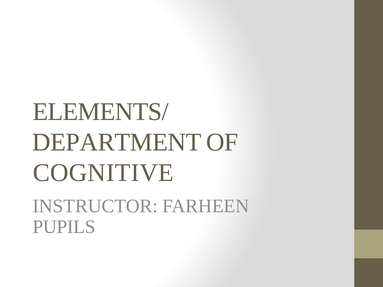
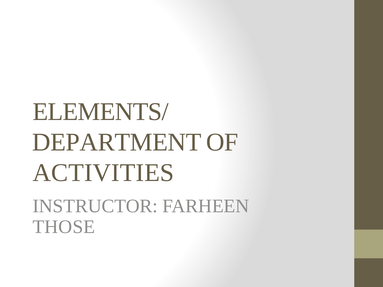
COGNITIVE: COGNITIVE -> ACTIVITIES
PUPILS: PUPILS -> THOSE
